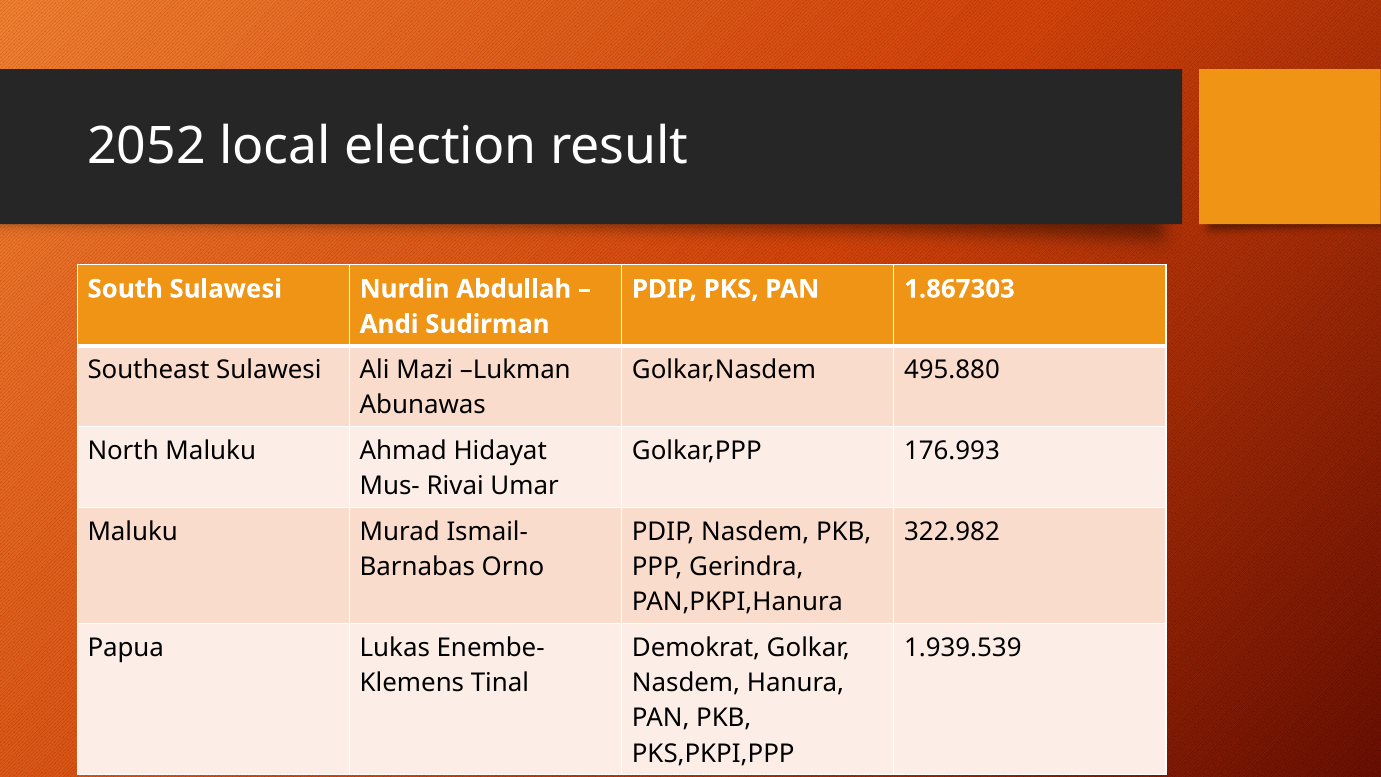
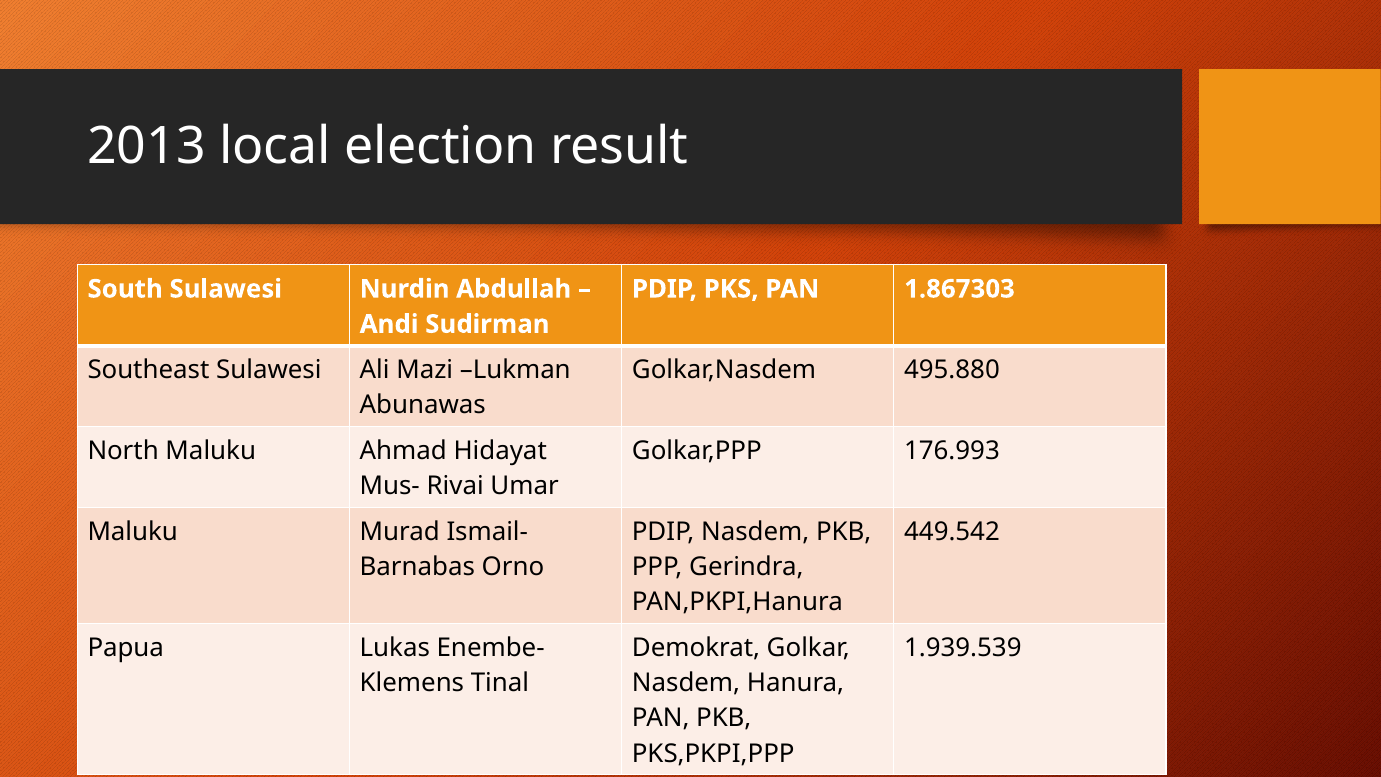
2052: 2052 -> 2013
322.982: 322.982 -> 449.542
